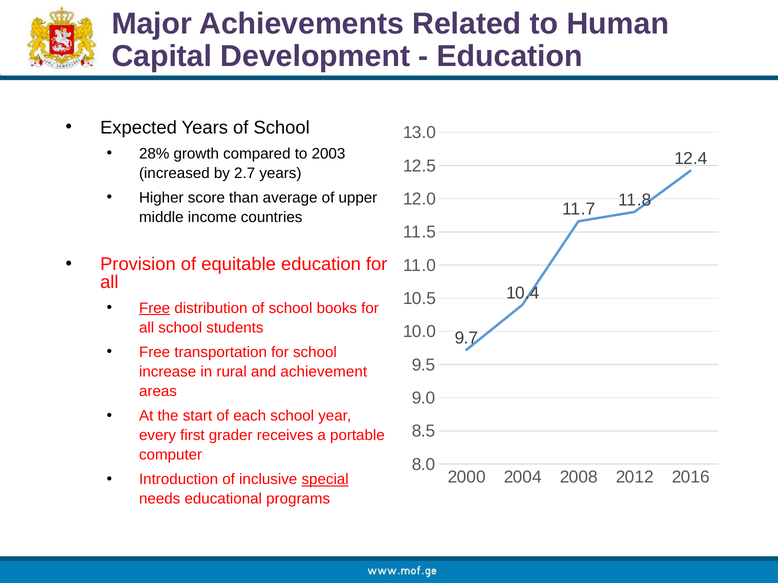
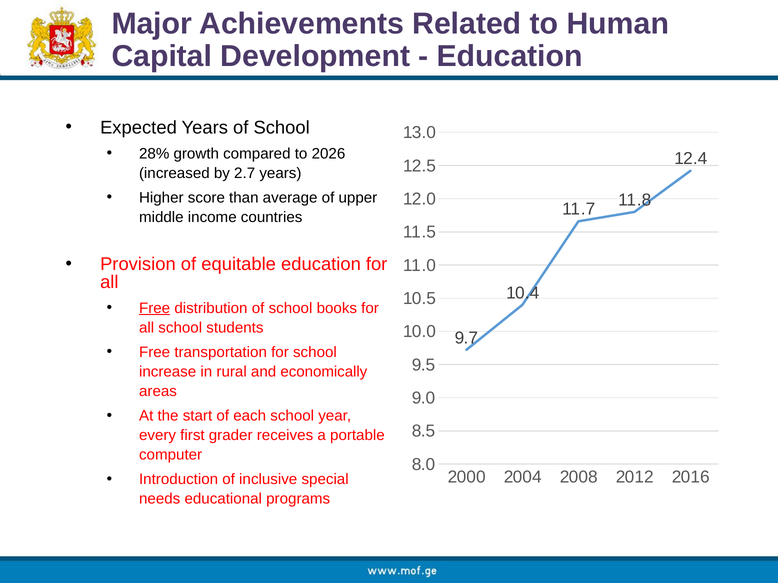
2003: 2003 -> 2026
achievement: achievement -> economically
special underline: present -> none
